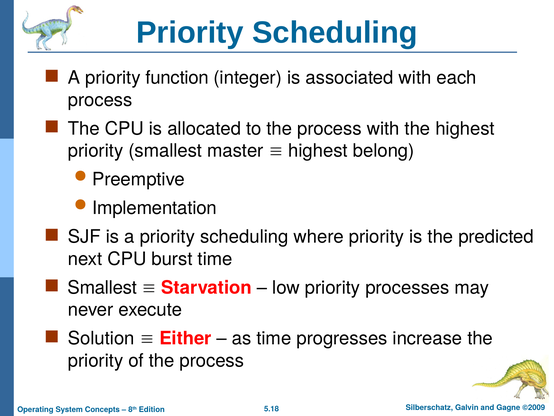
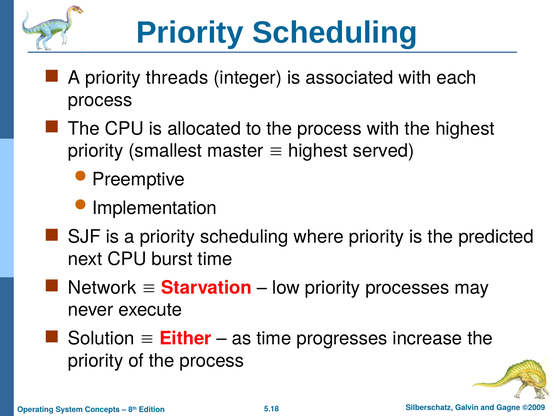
function: function -> threads
belong: belong -> served
Smallest at (102, 287): Smallest -> Network
